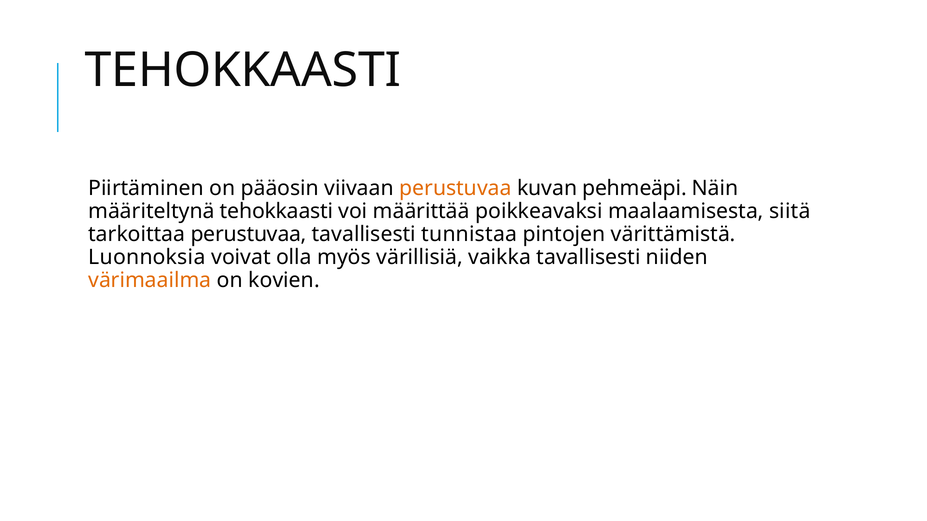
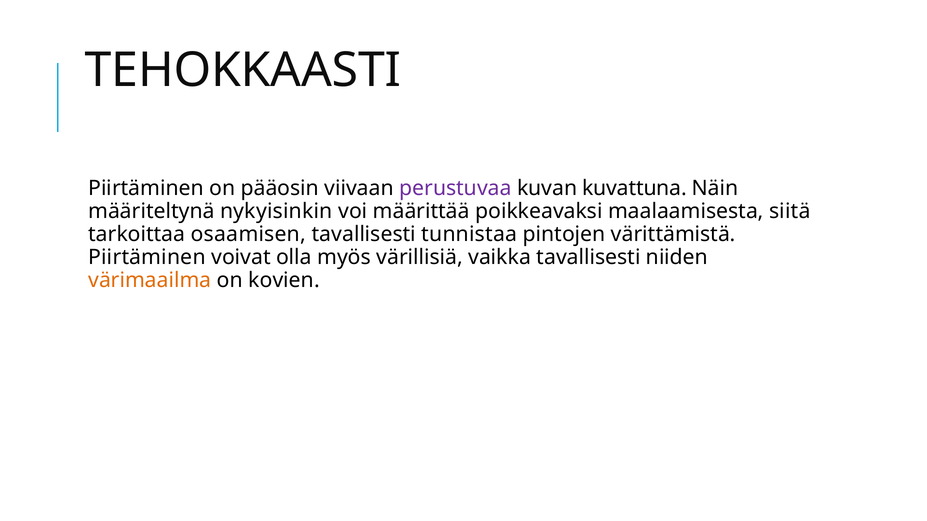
perustuvaa at (455, 189) colour: orange -> purple
pehmeäpi: pehmeäpi -> kuvattuna
määriteltynä tehokkaasti: tehokkaasti -> nykyisinkin
tarkoittaa perustuvaa: perustuvaa -> osaamisen
Luonnoksia at (147, 257): Luonnoksia -> Piirtäminen
